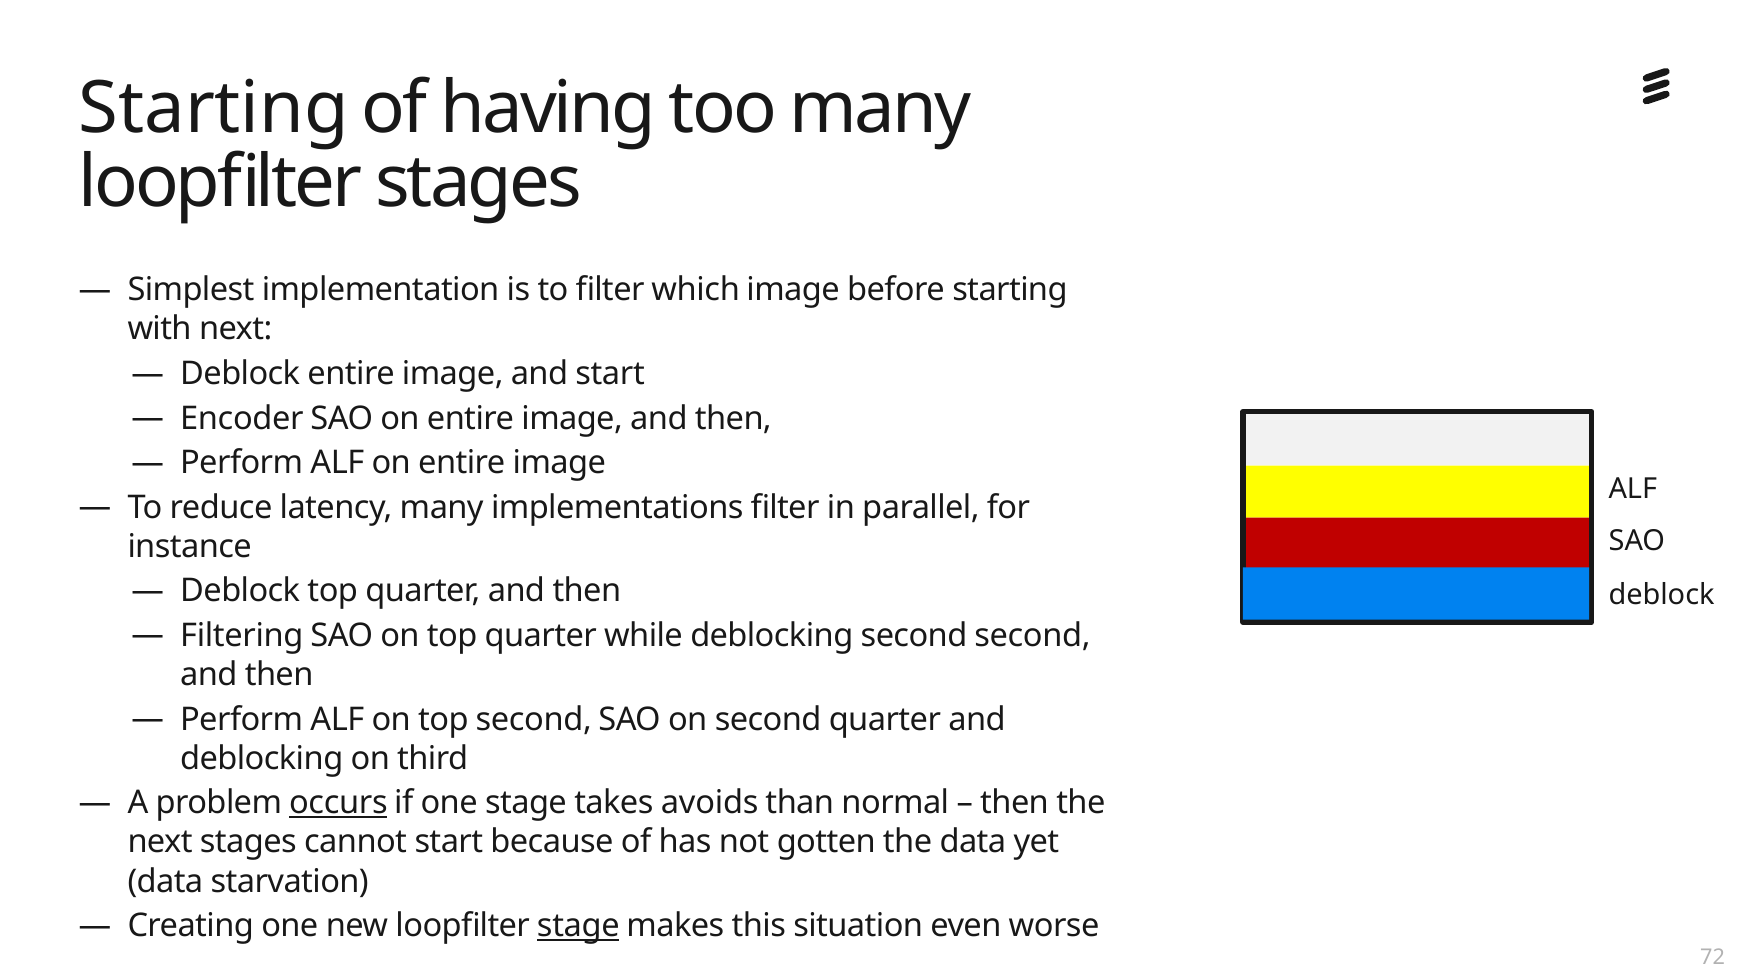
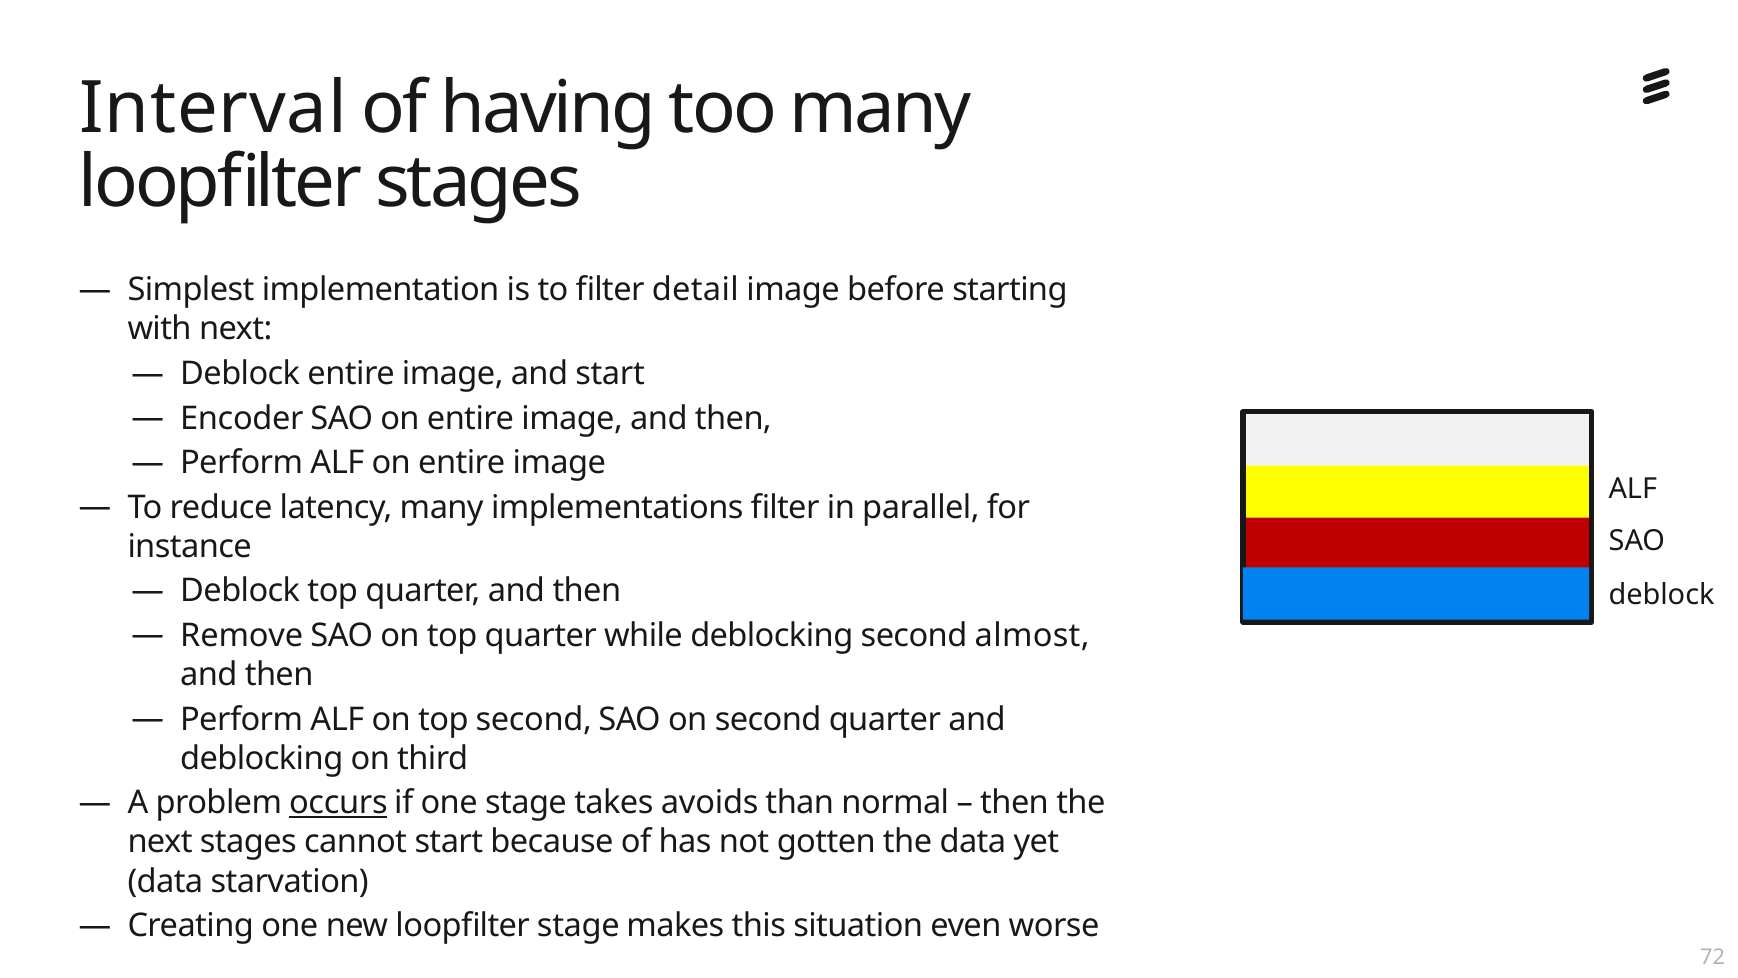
Starting at (214, 108): Starting -> Interval
which: which -> detail
Filtering: Filtering -> Remove
second second: second -> almost
stage at (578, 925) underline: present -> none
